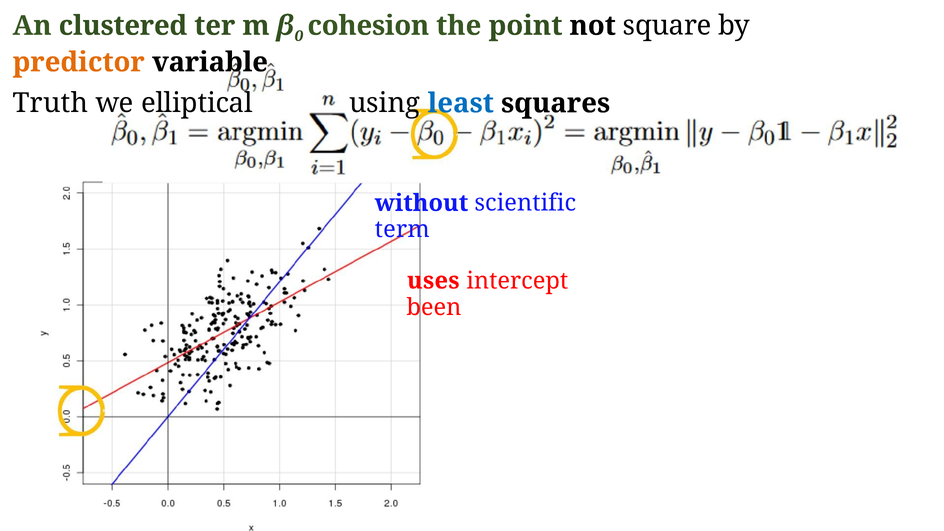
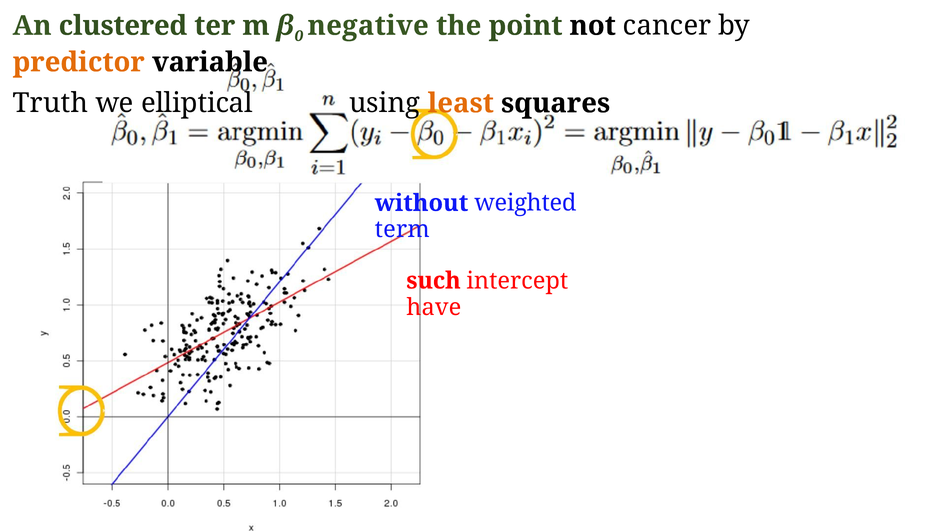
cohesion: cohesion -> negative
square: square -> cancer
least colour: blue -> orange
scientific: scientific -> weighted
uses: uses -> such
been: been -> have
